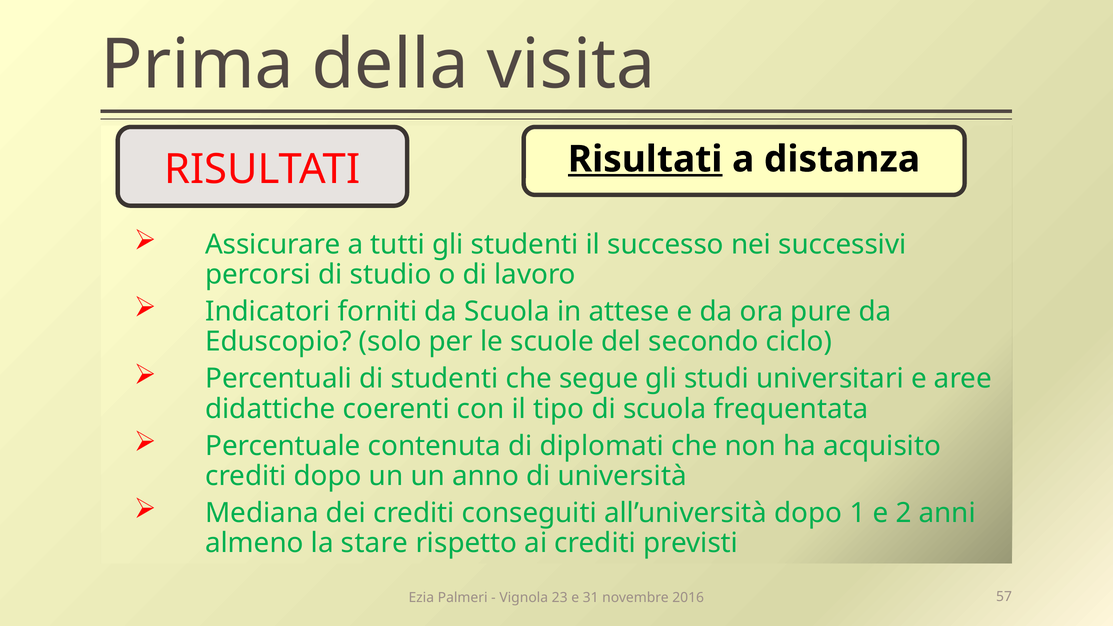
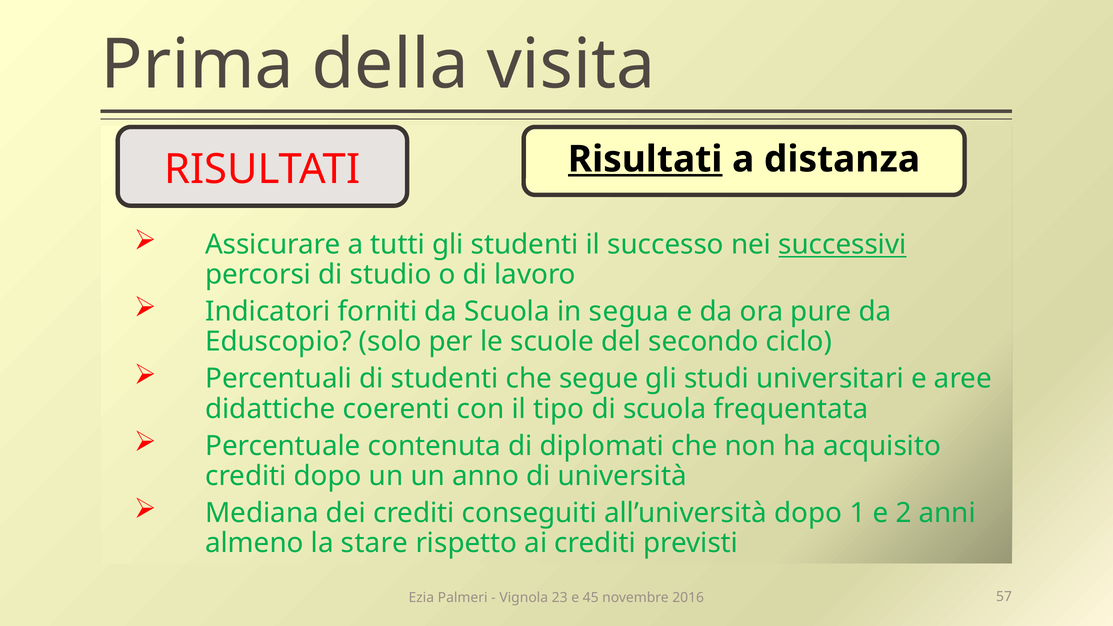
successivi underline: none -> present
attese: attese -> segua
31: 31 -> 45
